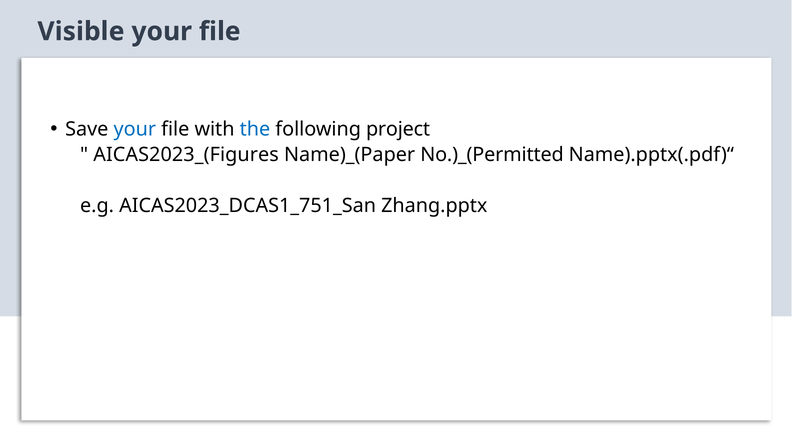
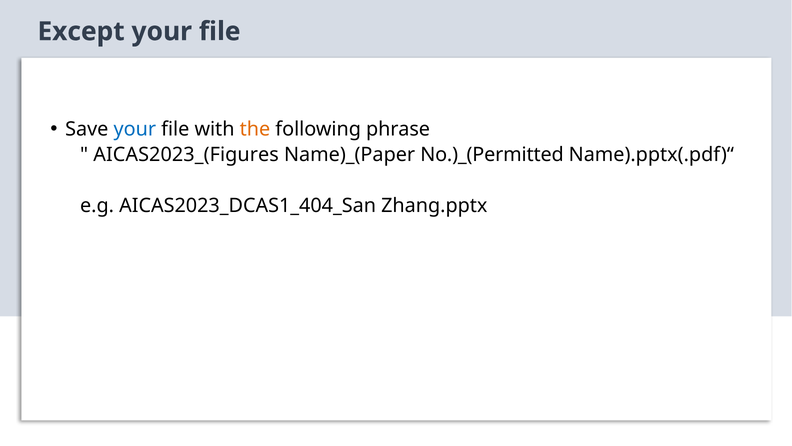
Visible: Visible -> Except
the colour: blue -> orange
project: project -> phrase
AICAS2023_DCAS1_751_San: AICAS2023_DCAS1_751_San -> AICAS2023_DCAS1_404_San
